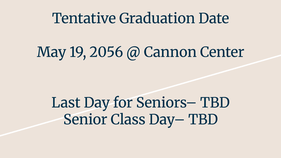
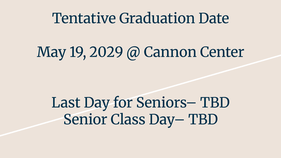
2056: 2056 -> 2029
